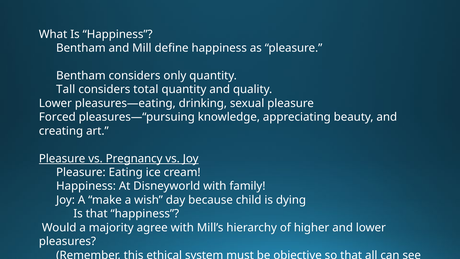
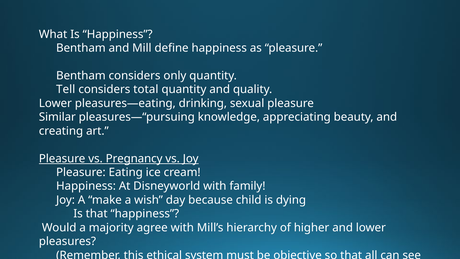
Tall: Tall -> Tell
Forced: Forced -> Similar
